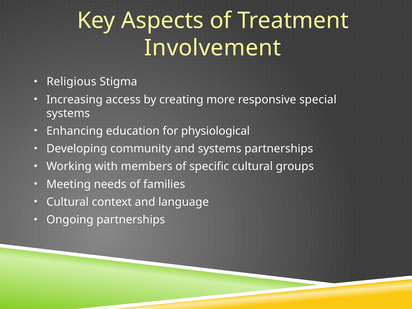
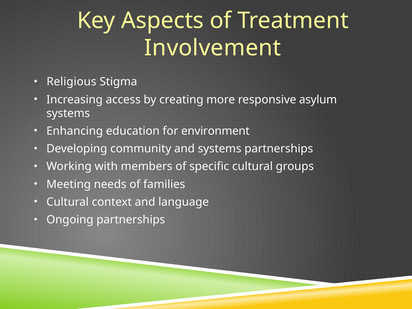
special: special -> asylum
physiological: physiological -> environment
